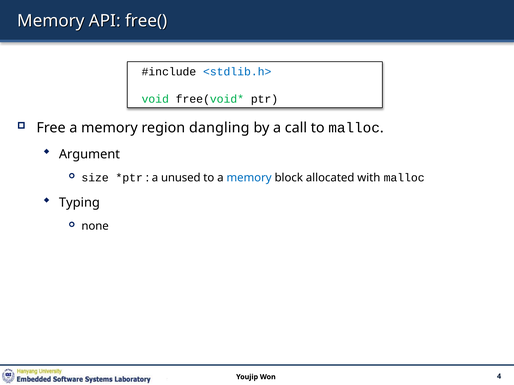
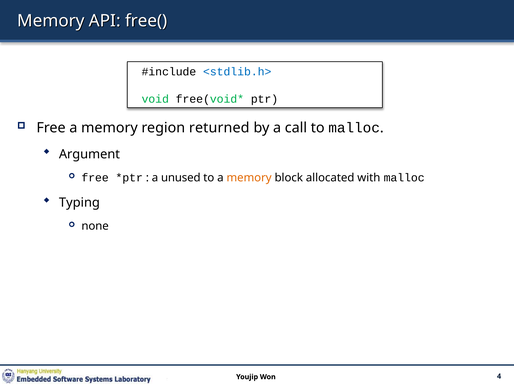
dangling: dangling -> returned
size at (95, 178): size -> free
memory at (249, 178) colour: blue -> orange
